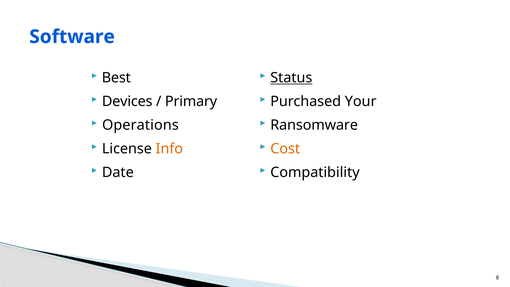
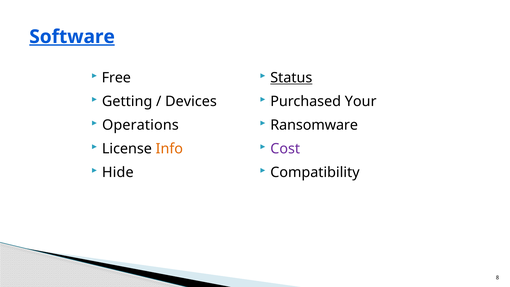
Software underline: none -> present
Best: Best -> Free
Devices: Devices -> Getting
Primary: Primary -> Devices
Cost colour: orange -> purple
Date: Date -> Hide
